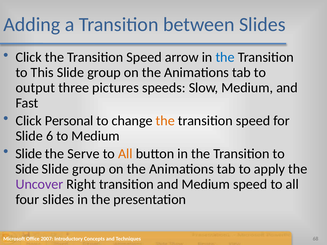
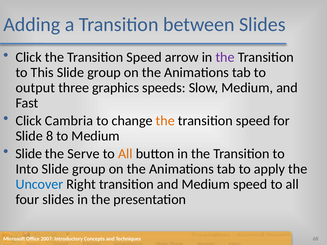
the at (225, 57) colour: blue -> purple
pictures: pictures -> graphics
Personal: Personal -> Cambria
6: 6 -> 8
Side: Side -> Into
Uncover colour: purple -> blue
